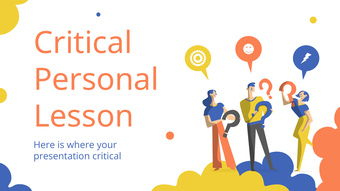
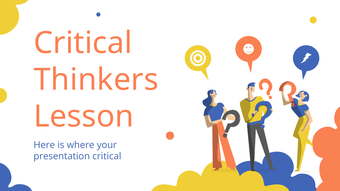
Personal: Personal -> Thinkers
